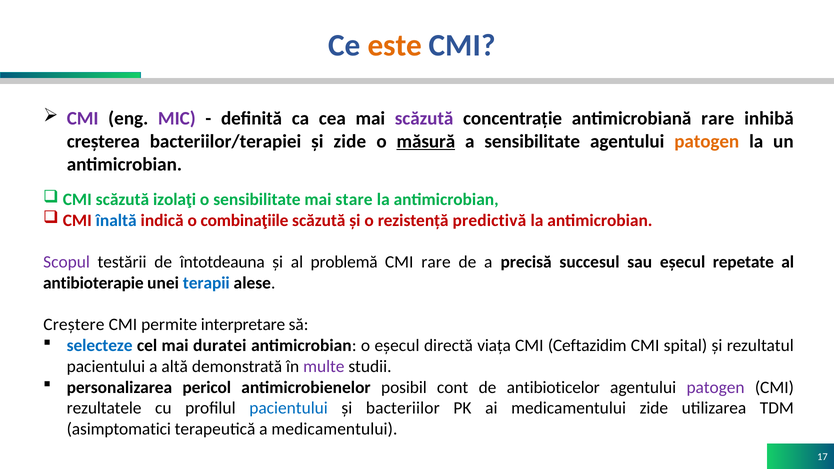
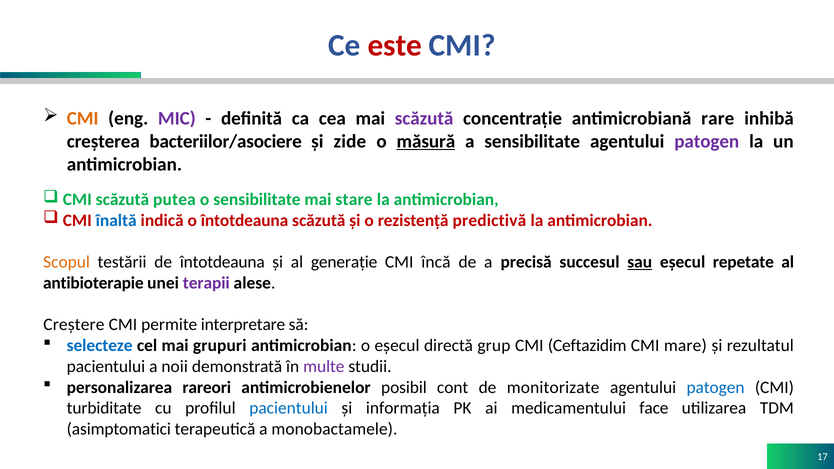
este colour: orange -> red
CMI at (83, 118) colour: purple -> orange
bacteriilor/terapiei: bacteriilor/terapiei -> bacteriilor/asociere
patogen at (707, 141) colour: orange -> purple
izolaţi: izolaţi -> putea
o combinaţiile: combinaţiile -> întotdeauna
Scopul colour: purple -> orange
problemă: problemă -> generație
CMI rare: rare -> încă
sau underline: none -> present
terapii colour: blue -> purple
duratei: duratei -> grupuri
viața: viața -> grup
spital: spital -> mare
altă: altă -> noii
pericol: pericol -> rareori
antibioticelor: antibioticelor -> monitorizate
patogen at (716, 387) colour: purple -> blue
rezultatele: rezultatele -> turbiditate
bacteriilor: bacteriilor -> informația
medicamentului zide: zide -> face
a medicamentului: medicamentului -> monobactamele
